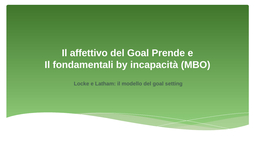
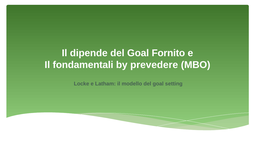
affettivo: affettivo -> dipende
Prende: Prende -> Fornito
incapacità: incapacità -> prevedere
